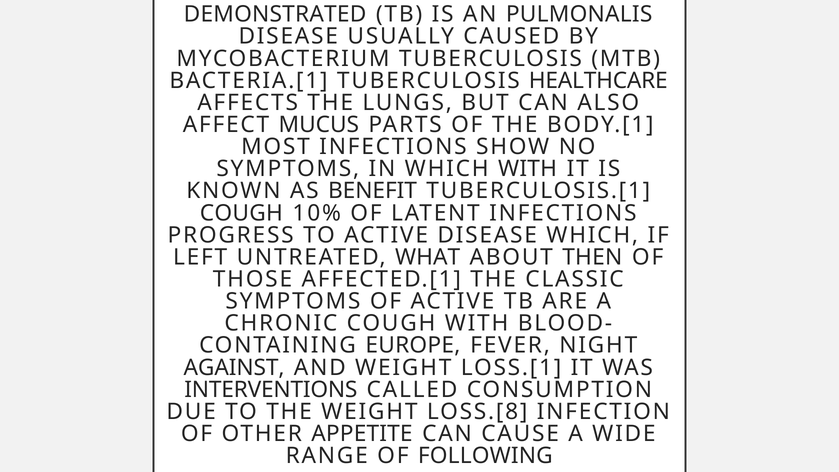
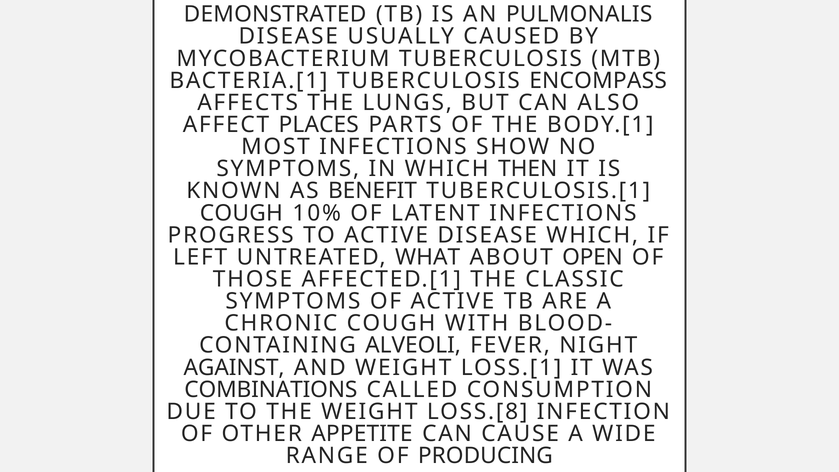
HEALTHCARE: HEALTHCARE -> ENCOMPASS
MUCUS: MUCUS -> PLACES
WHICH WITH: WITH -> THEN
THEN: THEN -> OPEN
EUROPE: EUROPE -> ALVEOLI
INTERVENTIONS: INTERVENTIONS -> COMBINATIONS
FOLLOWING: FOLLOWING -> PRODUCING
